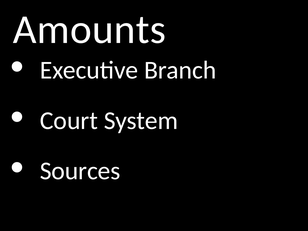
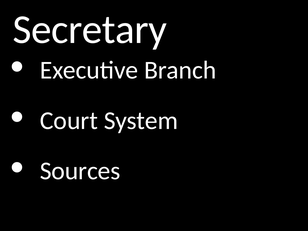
Amounts: Amounts -> Secretary
